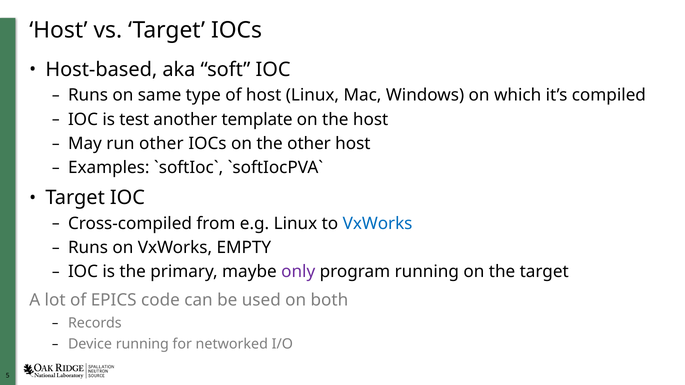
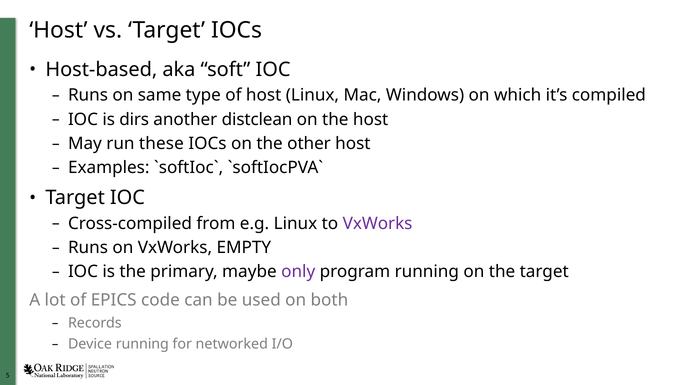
test: test -> dirs
template: template -> distclean
run other: other -> these
VxWorks at (378, 224) colour: blue -> purple
